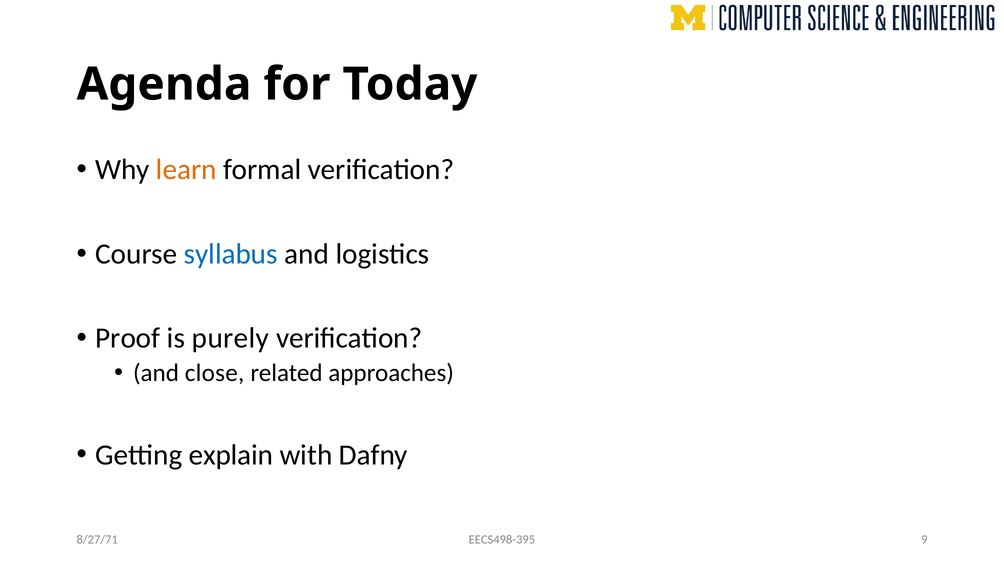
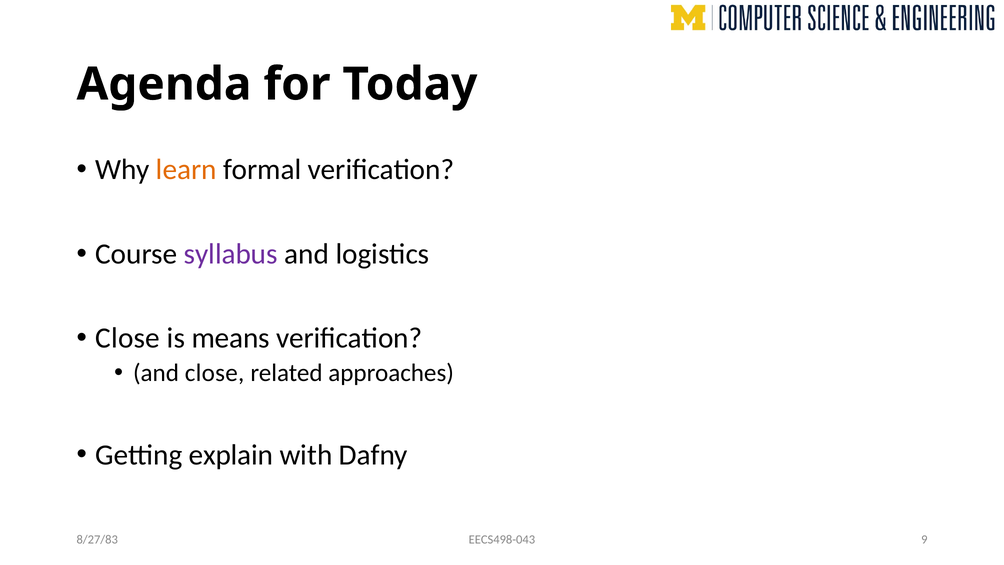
syllabus colour: blue -> purple
Proof at (128, 338): Proof -> Close
purely: purely -> means
EECS498-395: EECS498-395 -> EECS498-043
8/27/71: 8/27/71 -> 8/27/83
